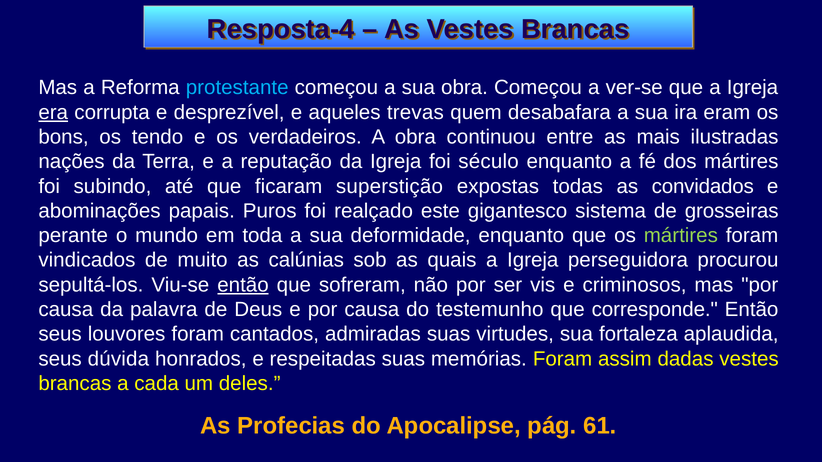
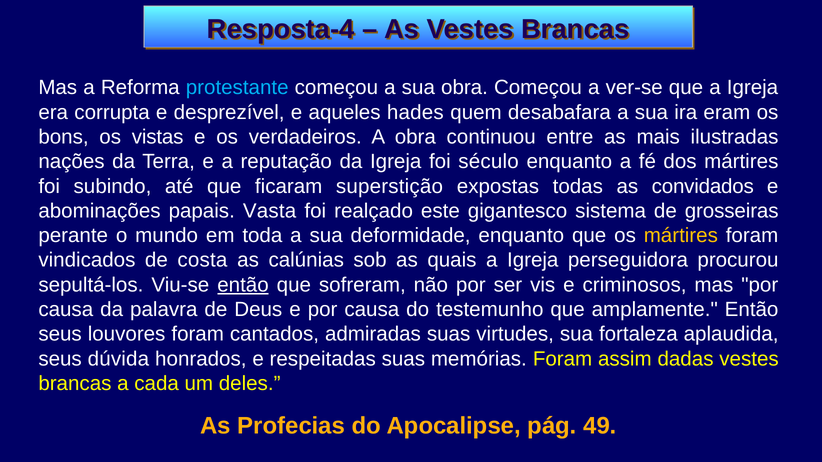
era underline: present -> none
trevas: trevas -> hades
tendo: tendo -> vistas
Puros: Puros -> Vasta
mártires at (681, 236) colour: light green -> yellow
muito: muito -> costa
corresponde: corresponde -> amplamente
61: 61 -> 49
